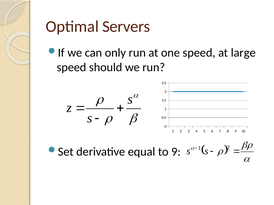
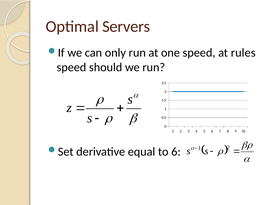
large: large -> rules
to 9: 9 -> 6
